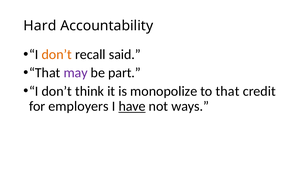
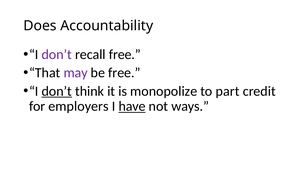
Hard: Hard -> Does
don’t at (57, 54) colour: orange -> purple
recall said: said -> free
be part: part -> free
don’t at (57, 91) underline: none -> present
to that: that -> part
